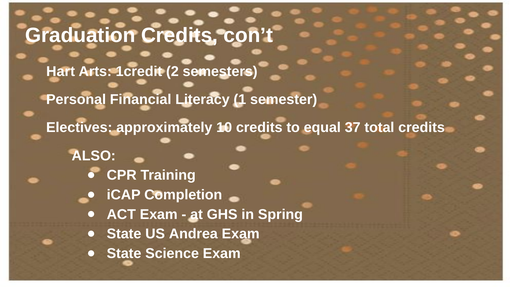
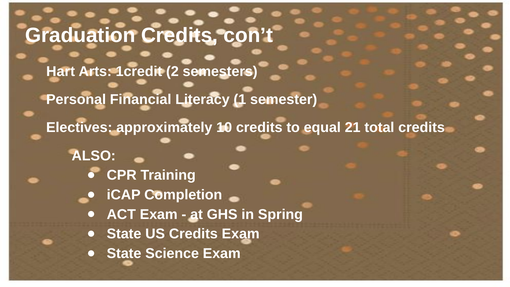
37: 37 -> 21
US Andrea: Andrea -> Credits
